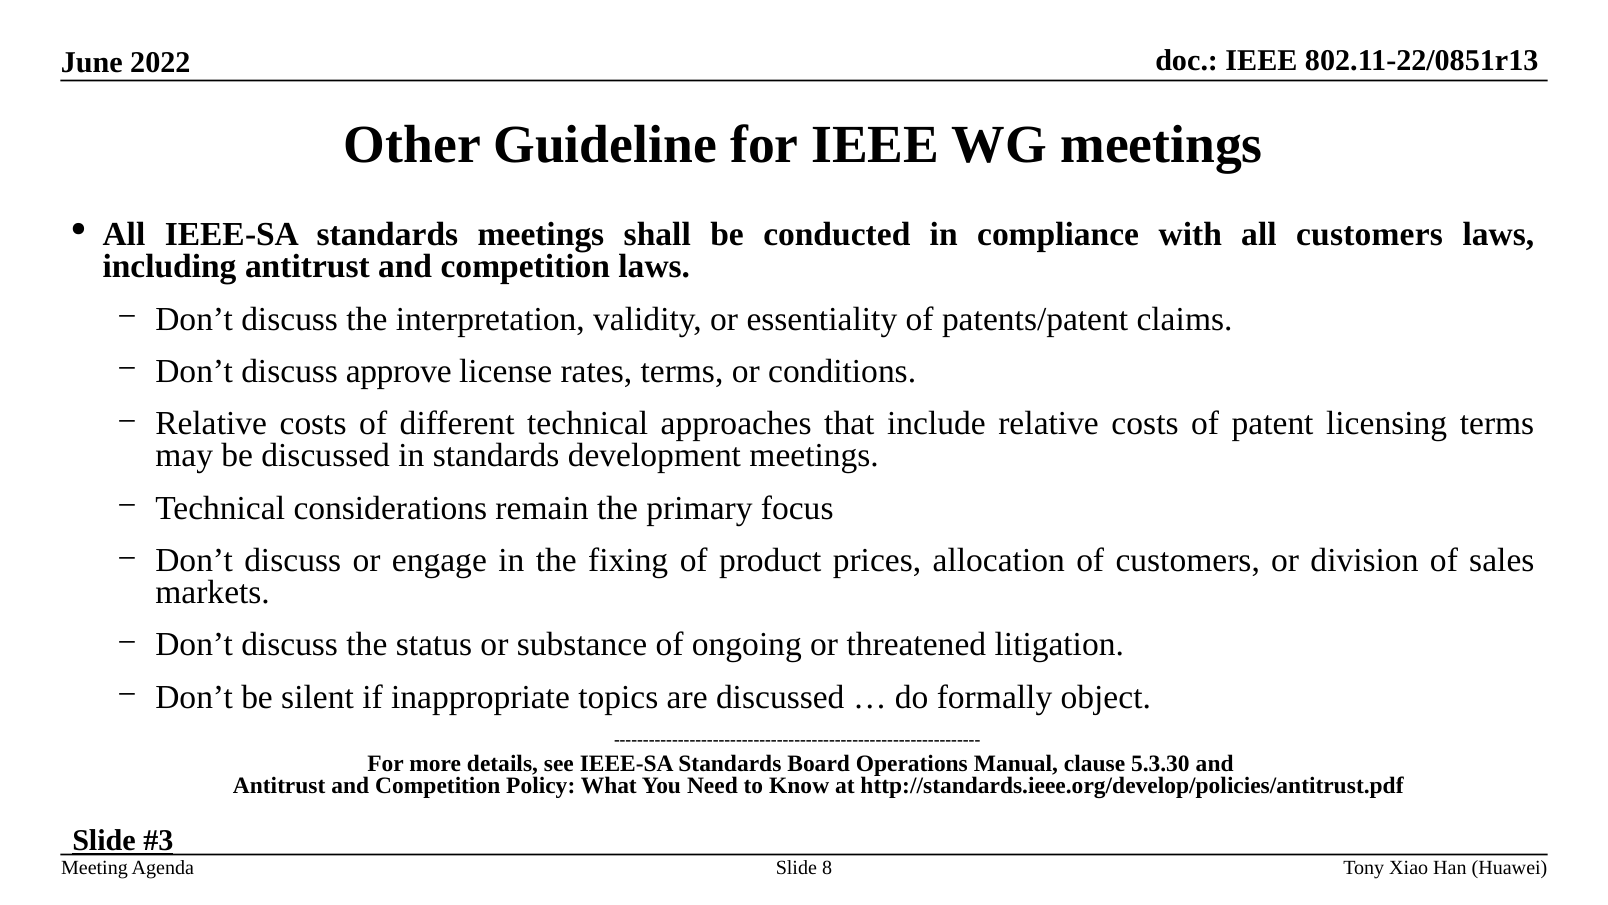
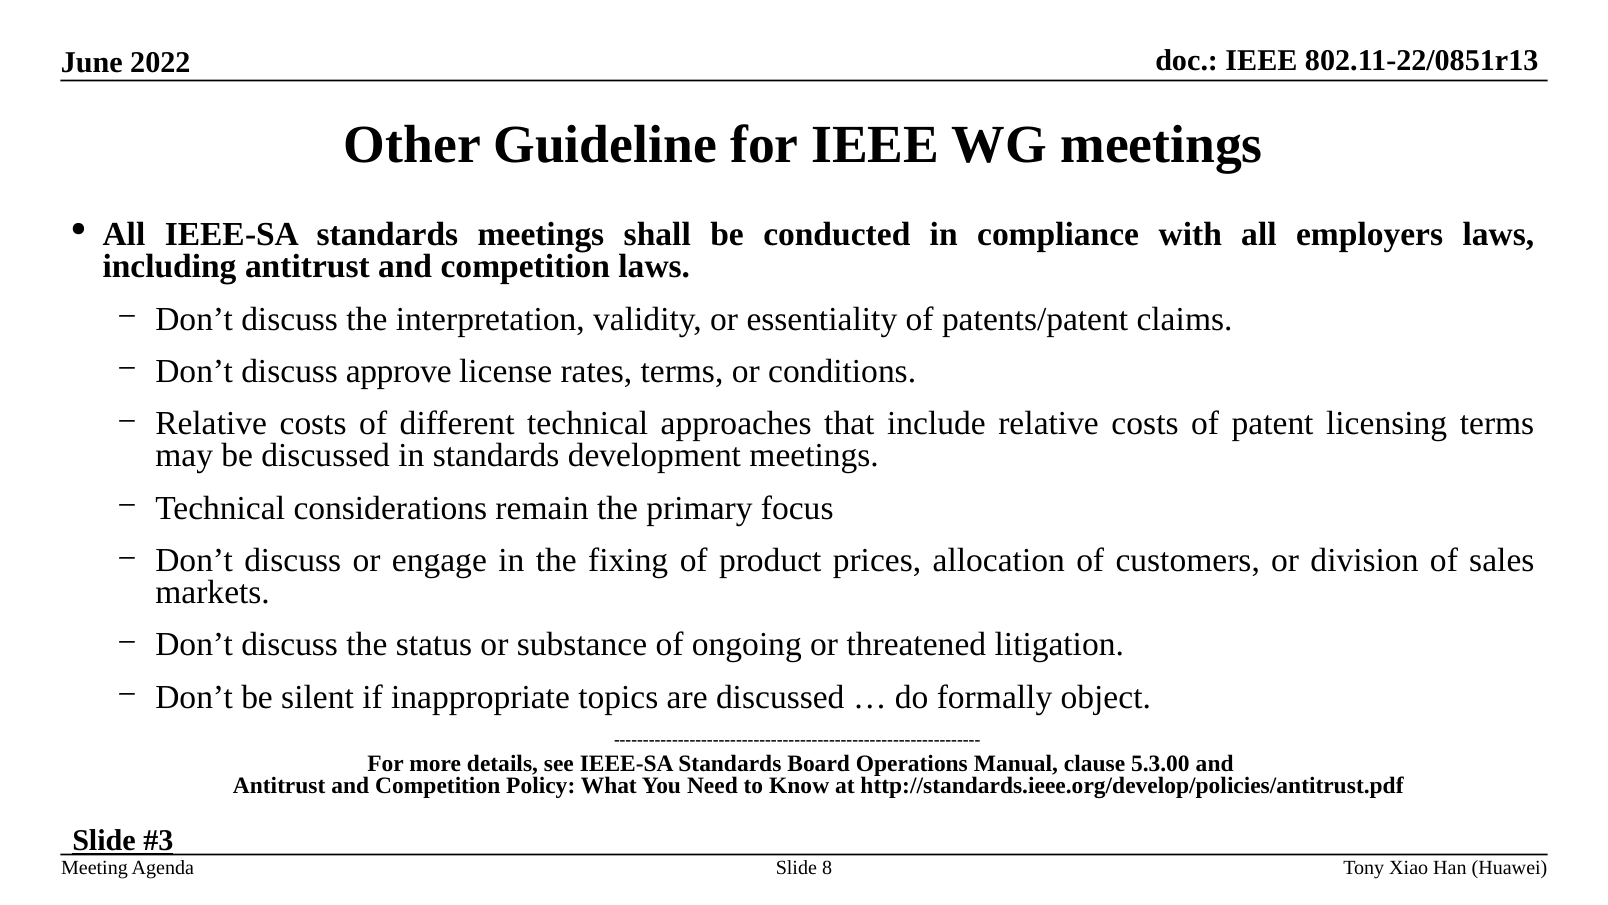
all customers: customers -> employers
5.3.30: 5.3.30 -> 5.3.00
